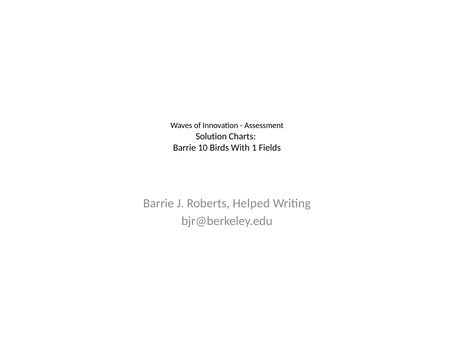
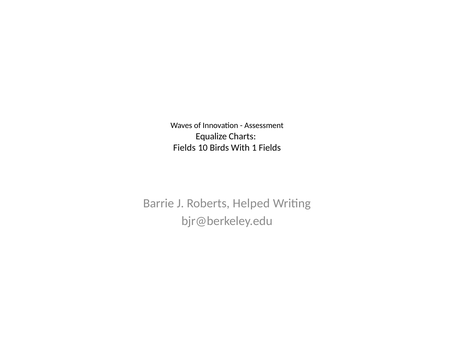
Solution: Solution -> Equalize
Barrie at (184, 148): Barrie -> Fields
